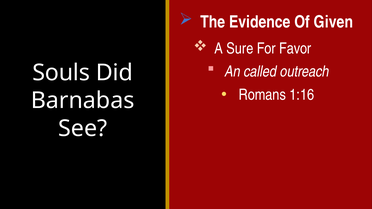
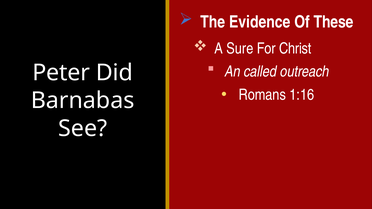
Given: Given -> These
Favor: Favor -> Christ
Souls: Souls -> Peter
